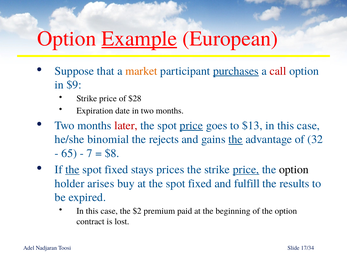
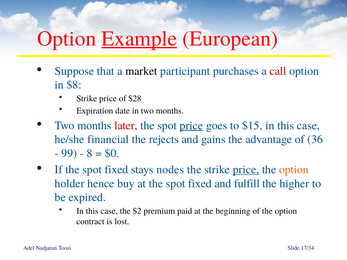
market colour: orange -> black
purchases underline: present -> none
$9: $9 -> $8
$13: $13 -> $15
binomial: binomial -> financial
the at (236, 140) underline: present -> none
32: 32 -> 36
65: 65 -> 99
7: 7 -> 8
$8: $8 -> $0
the at (72, 170) underline: present -> none
prices: prices -> nodes
option at (294, 170) colour: black -> orange
arises: arises -> hence
results: results -> higher
